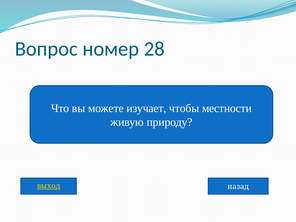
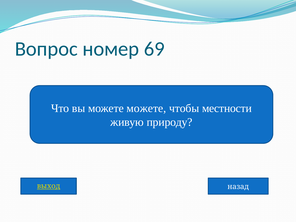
28: 28 -> 69
можете изучает: изучает -> можете
